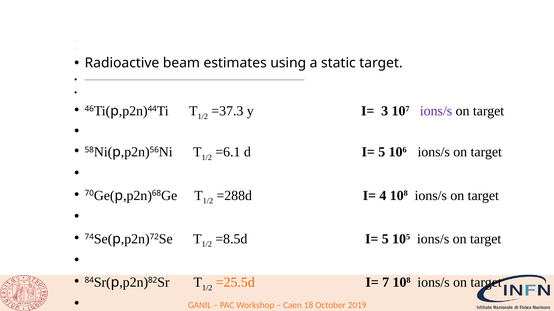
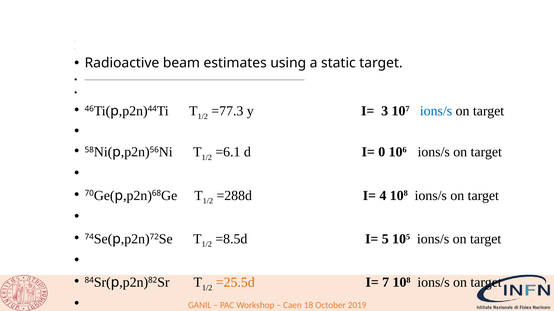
=37.3: =37.3 -> =77.3
ions/s at (436, 111) colour: purple -> blue
d I= 5: 5 -> 0
